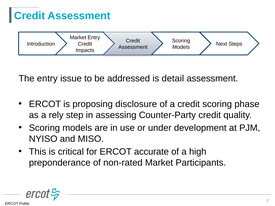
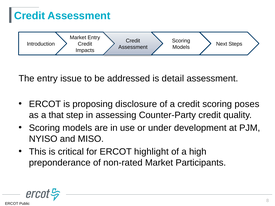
phase: phase -> poses
rely: rely -> that
accurate: accurate -> highlight
